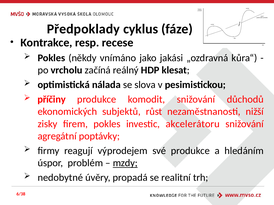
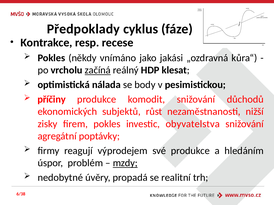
začíná underline: none -> present
slova: slova -> body
akcelerátoru: akcelerátoru -> obyvatelstva
